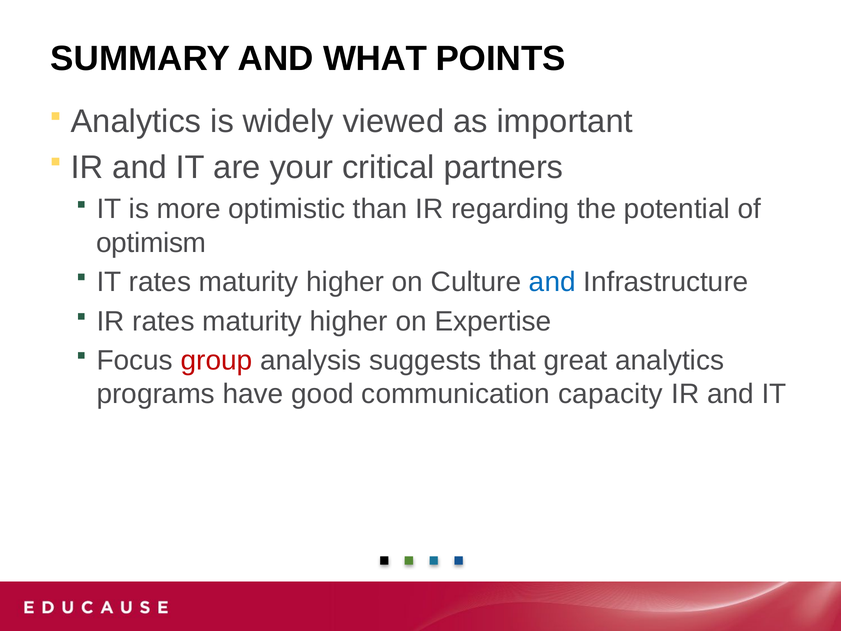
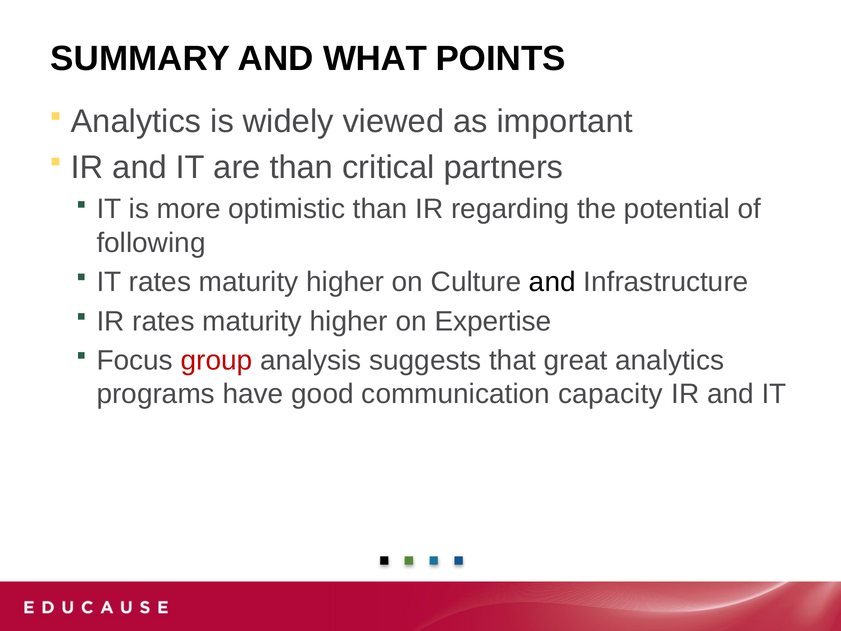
are your: your -> than
optimism: optimism -> following
and at (552, 282) colour: blue -> black
